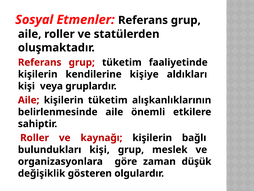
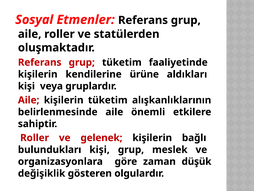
kişiye: kişiye -> ürüne
kaynağı: kaynağı -> gelenek
